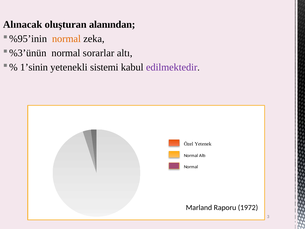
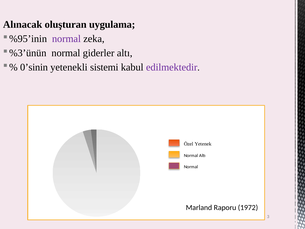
alanından: alanından -> uygulama
normal at (66, 39) colour: orange -> purple
sorarlar: sorarlar -> giderler
1’sinin: 1’sinin -> 0’sinin
